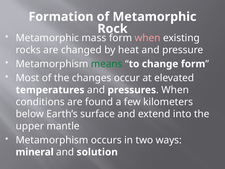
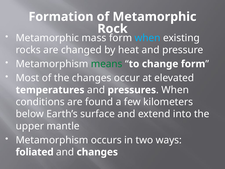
when at (148, 38) colour: pink -> light blue
mineral: mineral -> foliated
and solution: solution -> changes
